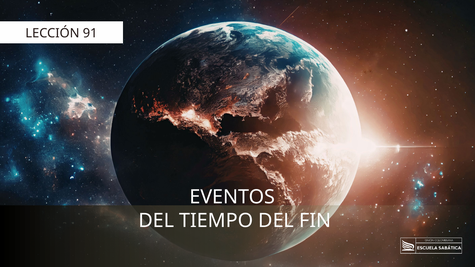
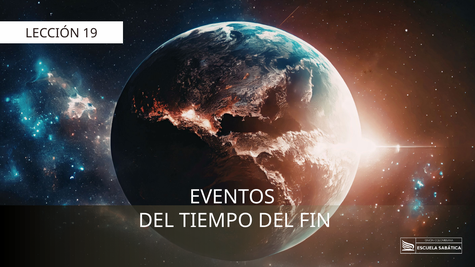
91: 91 -> 19
